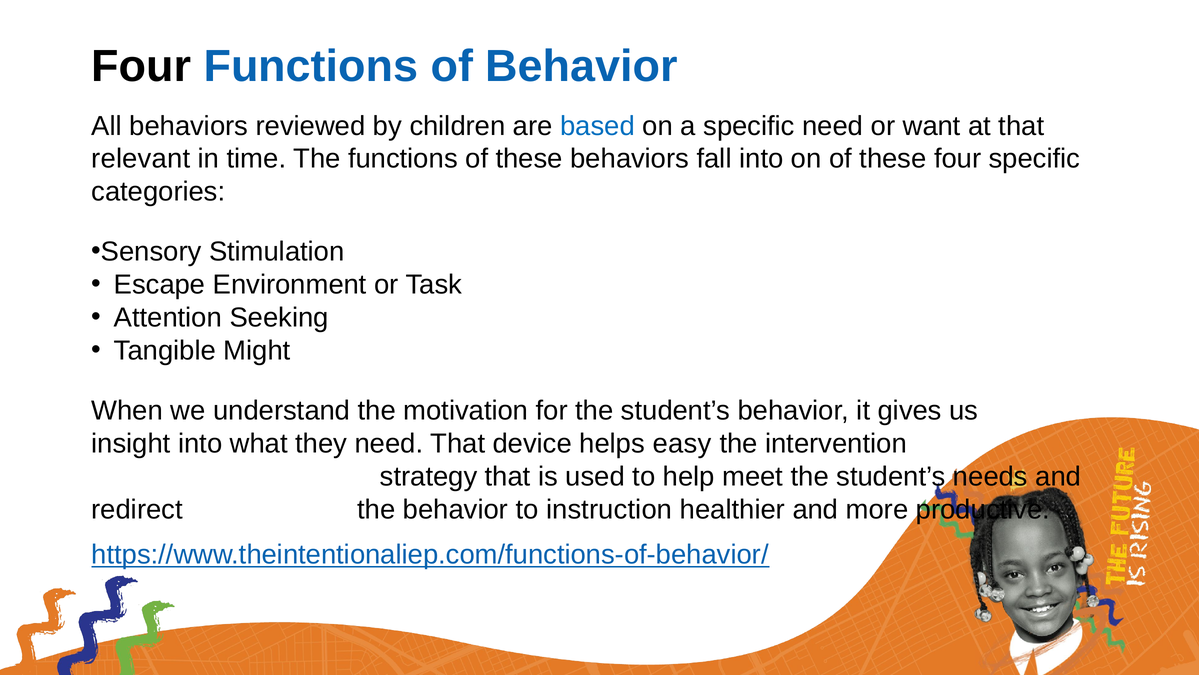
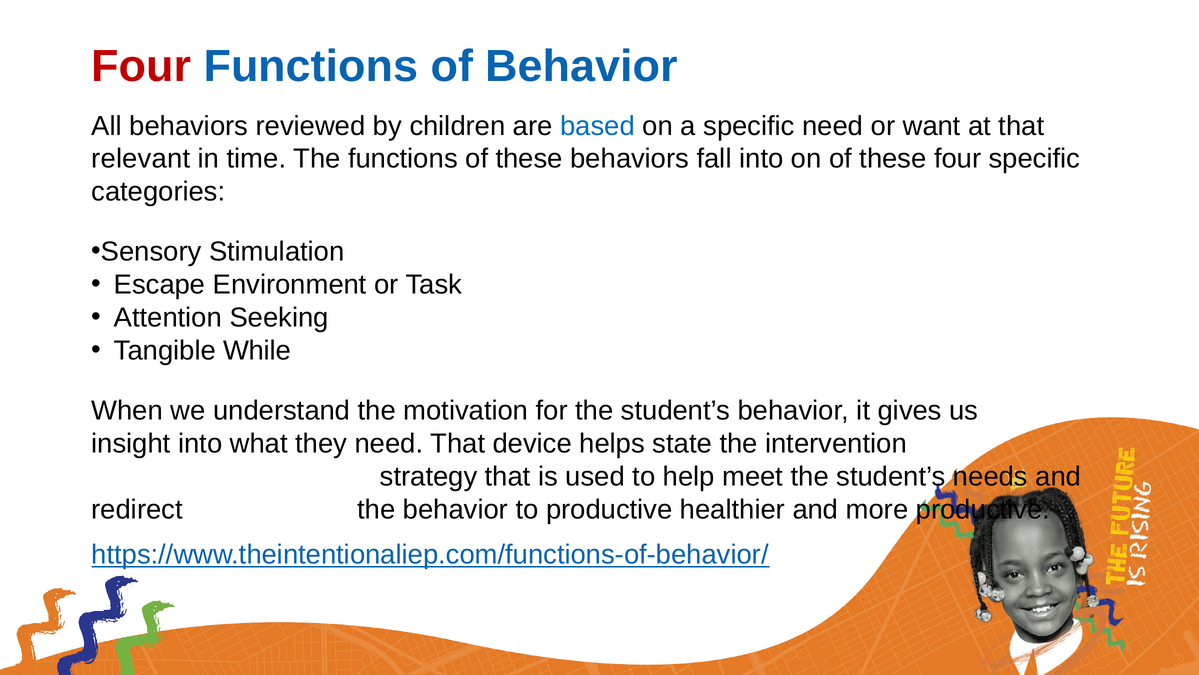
Four at (141, 66) colour: black -> red
Might: Might -> While
easy: easy -> state
to instruction: instruction -> productive
